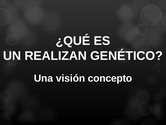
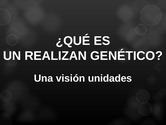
concepto: concepto -> unidades
